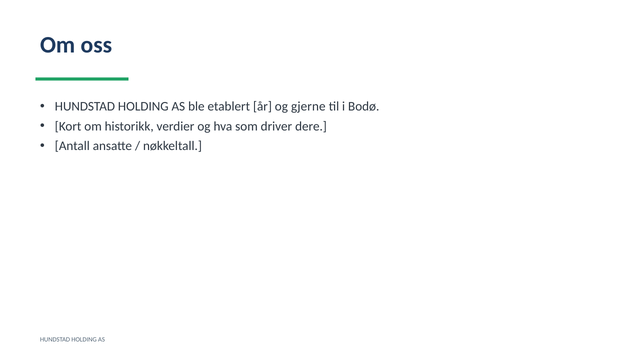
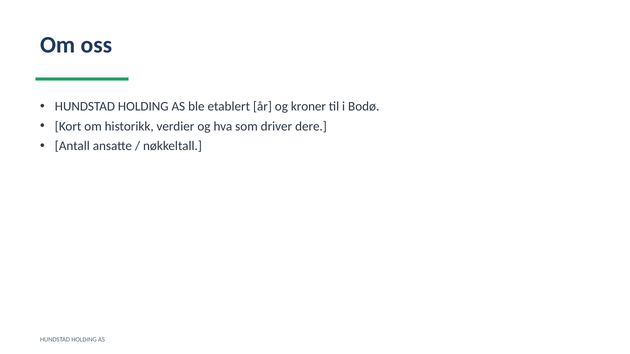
gjerne: gjerne -> kroner
